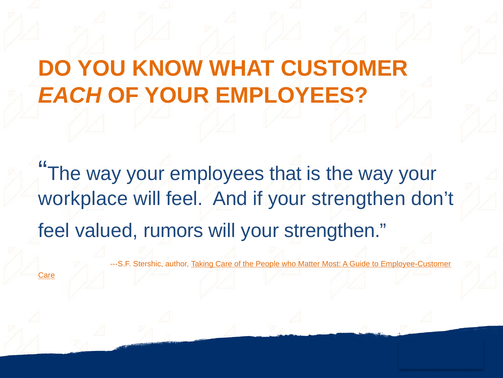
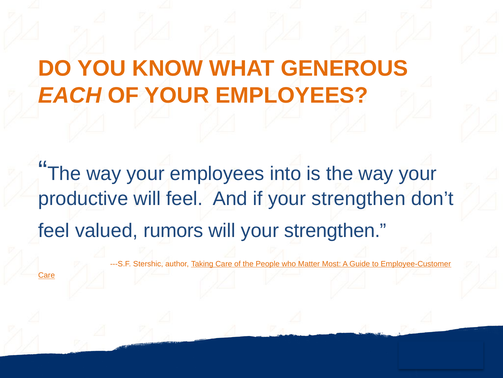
CUSTOMER: CUSTOMER -> GENEROUS
that: that -> into
workplace: workplace -> productive
